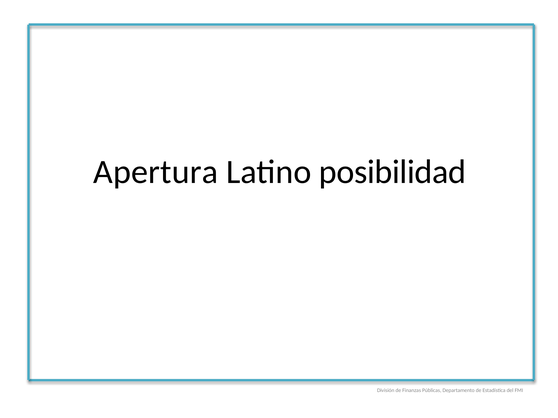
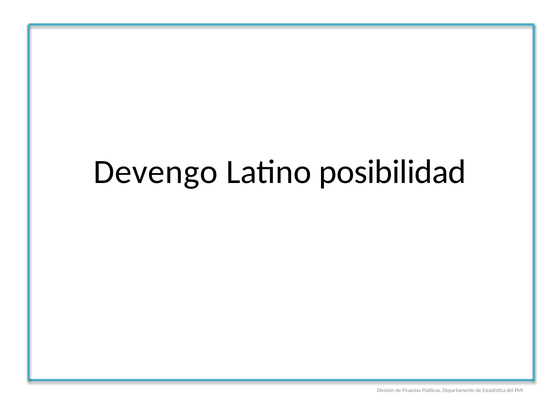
Apertura: Apertura -> Devengo
